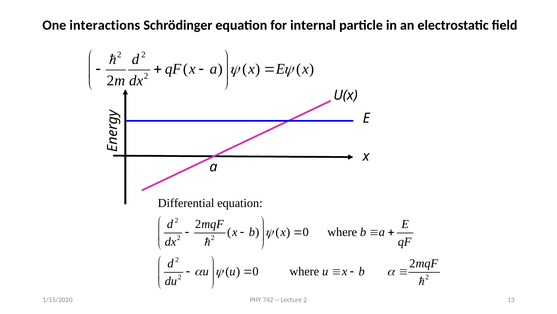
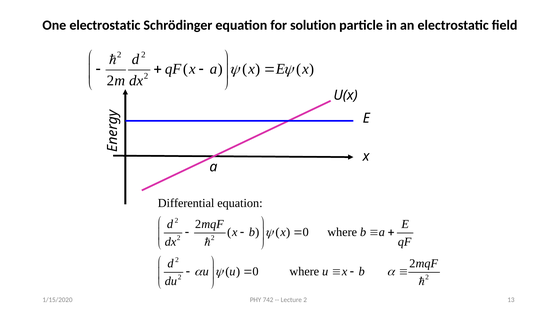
One interactions: interactions -> electrostatic
internal: internal -> solution
